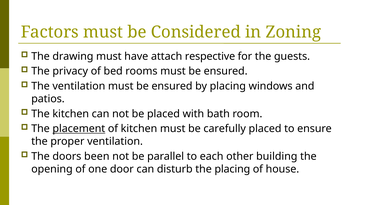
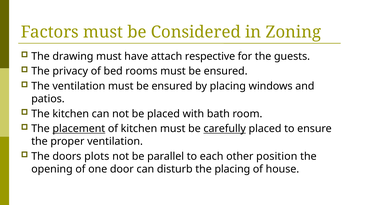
carefully underline: none -> present
been: been -> plots
building: building -> position
